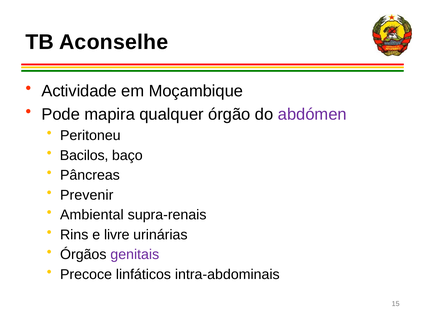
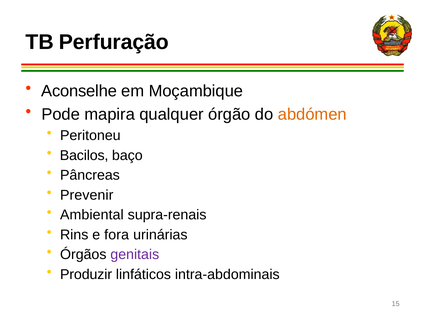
Aconselhe: Aconselhe -> Perfuração
Actividade: Actividade -> Aconselhe
abdómen colour: purple -> orange
livre: livre -> fora
Precoce: Precoce -> Produzir
